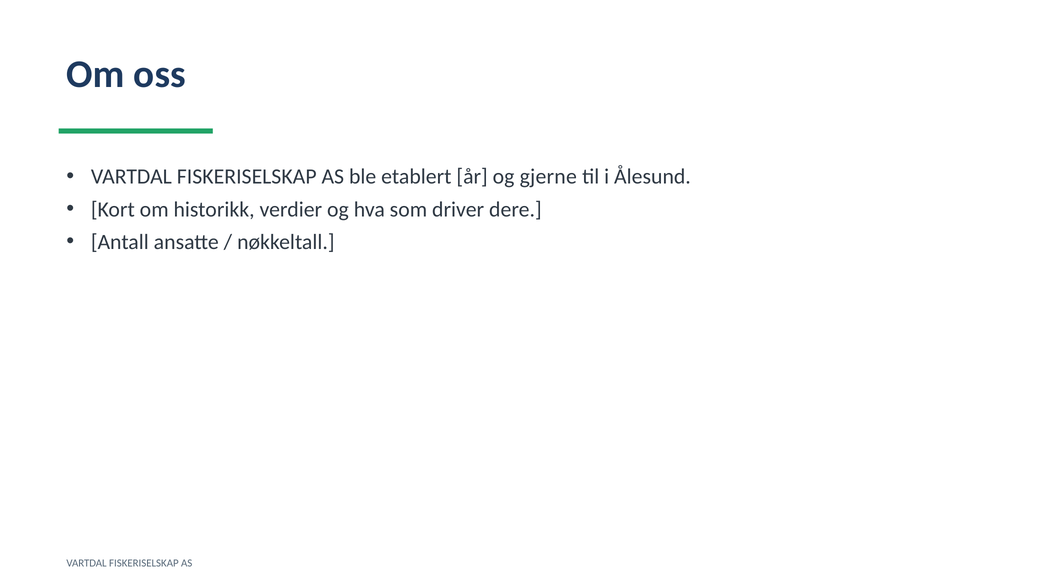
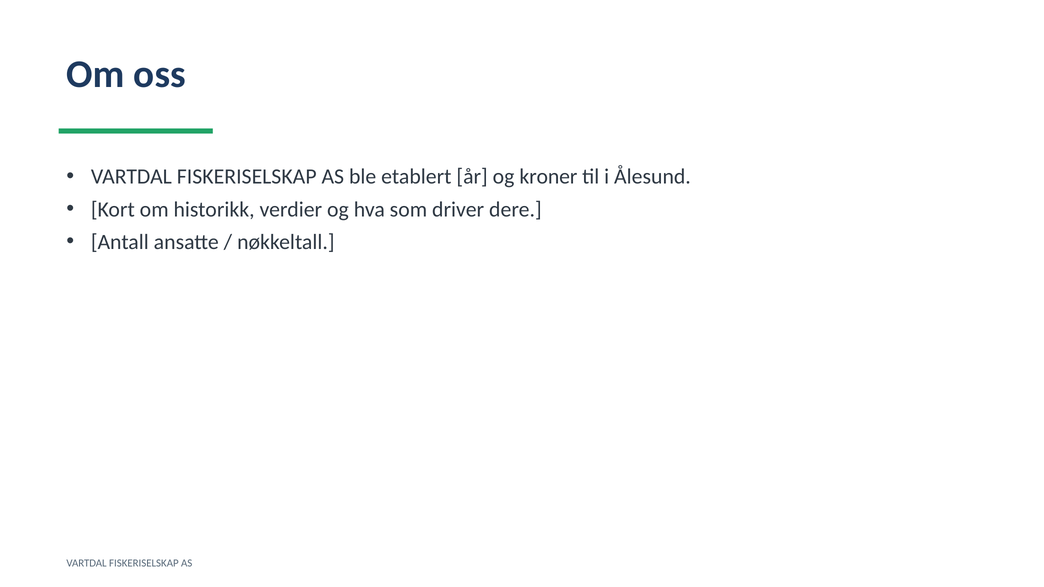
gjerne: gjerne -> kroner
